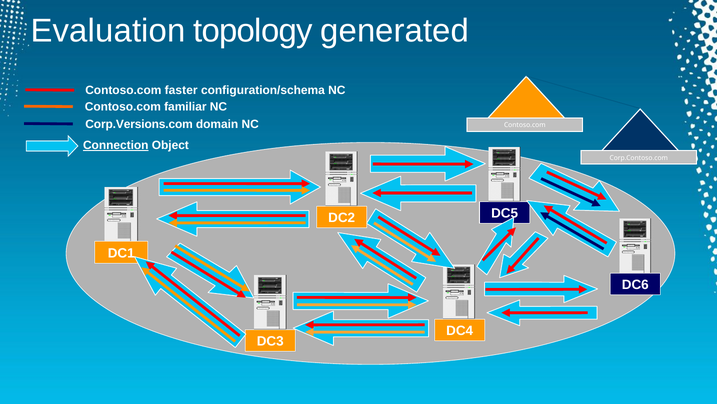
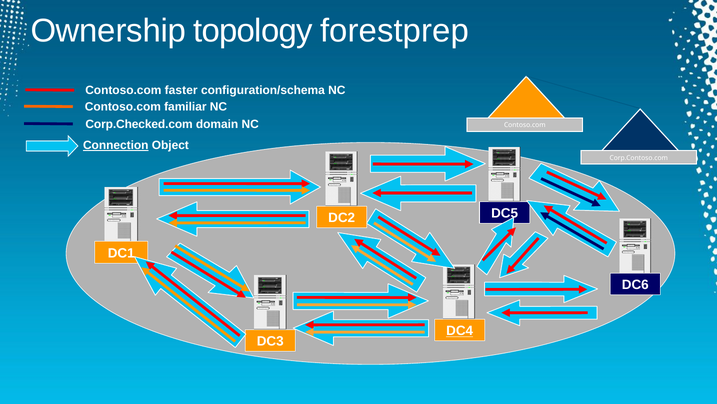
Evaluation: Evaluation -> Ownership
generated: generated -> forestprep
Corp.Versions.com: Corp.Versions.com -> Corp.Checked.com
DC4 underline: none -> present
